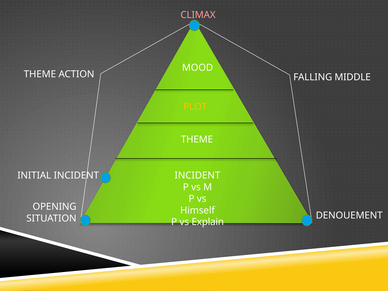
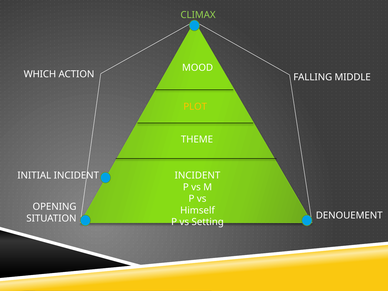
CLIMAX colour: pink -> light green
THEME at (40, 74): THEME -> WHICH
Explain: Explain -> Setting
